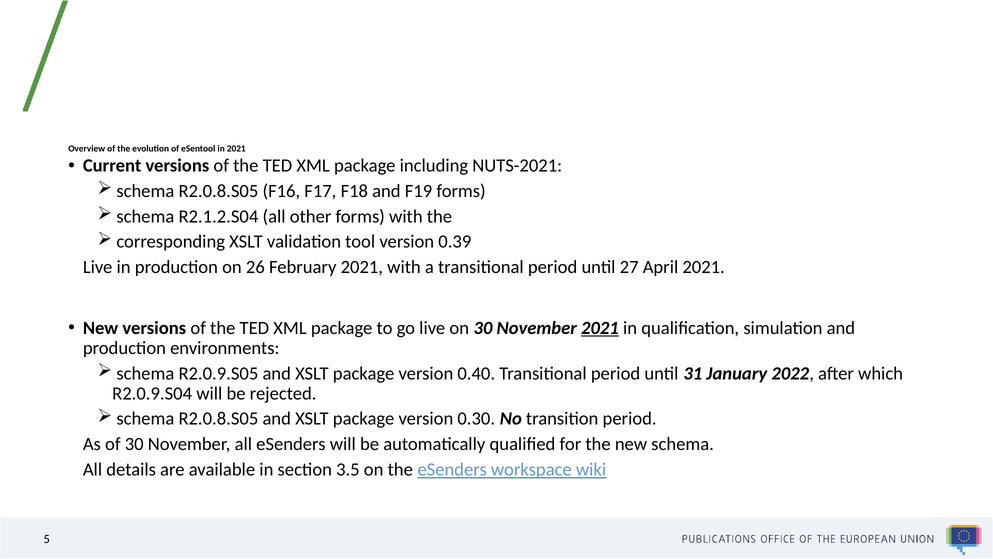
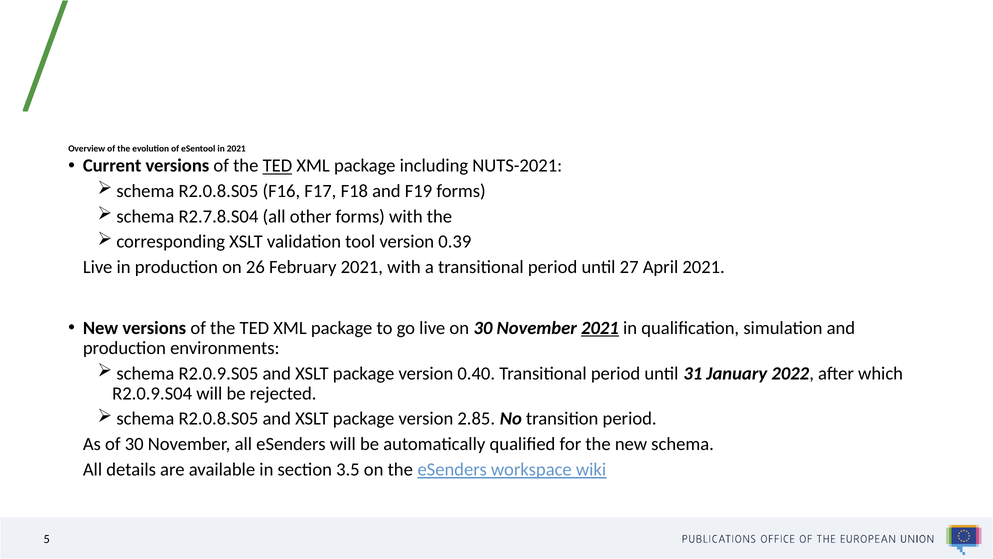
TED at (277, 166) underline: none -> present
R2.1.2.S04: R2.1.2.S04 -> R2.7.8.S04
0.30: 0.30 -> 2.85
